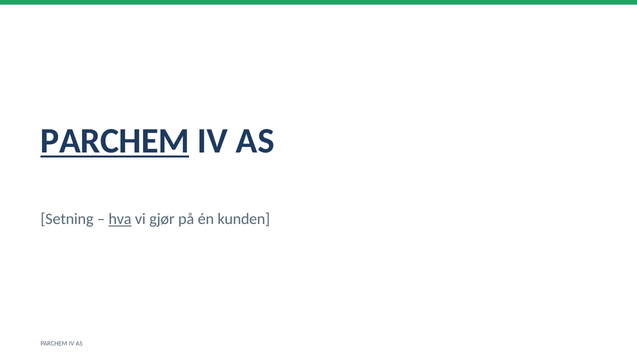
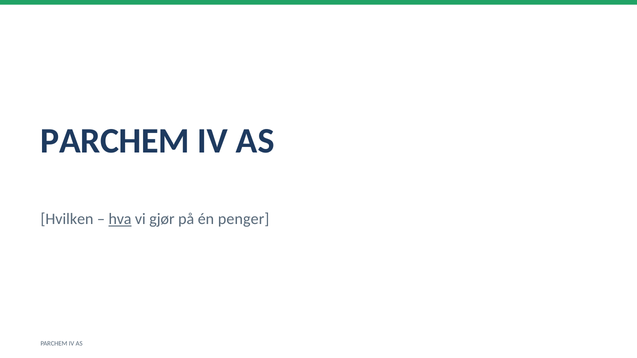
PARCHEM at (115, 141) underline: present -> none
Setning: Setning -> Hvilken
kunden: kunden -> penger
